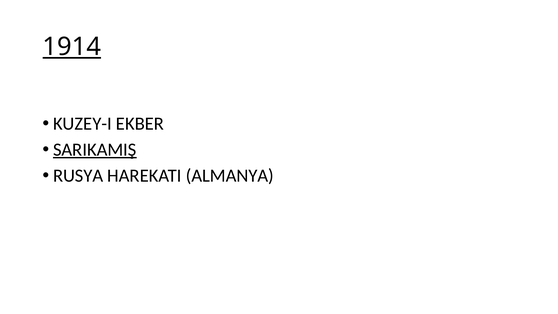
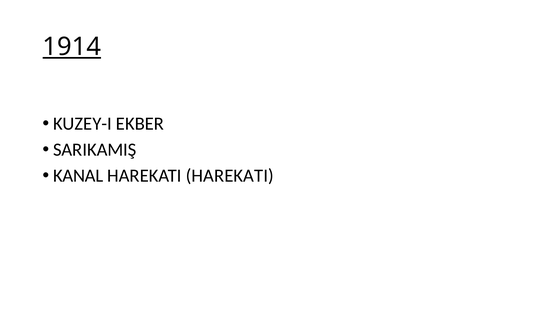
SARIKAMIŞ underline: present -> none
RUSYA: RUSYA -> KANAL
HAREKATI ALMANYA: ALMANYA -> HAREKATI
